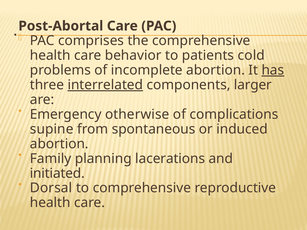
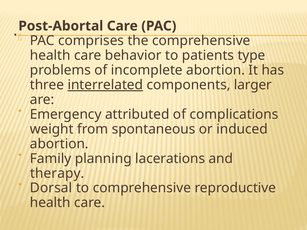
cold: cold -> type
has underline: present -> none
otherwise: otherwise -> attributed
supine: supine -> weight
initiated: initiated -> therapy
